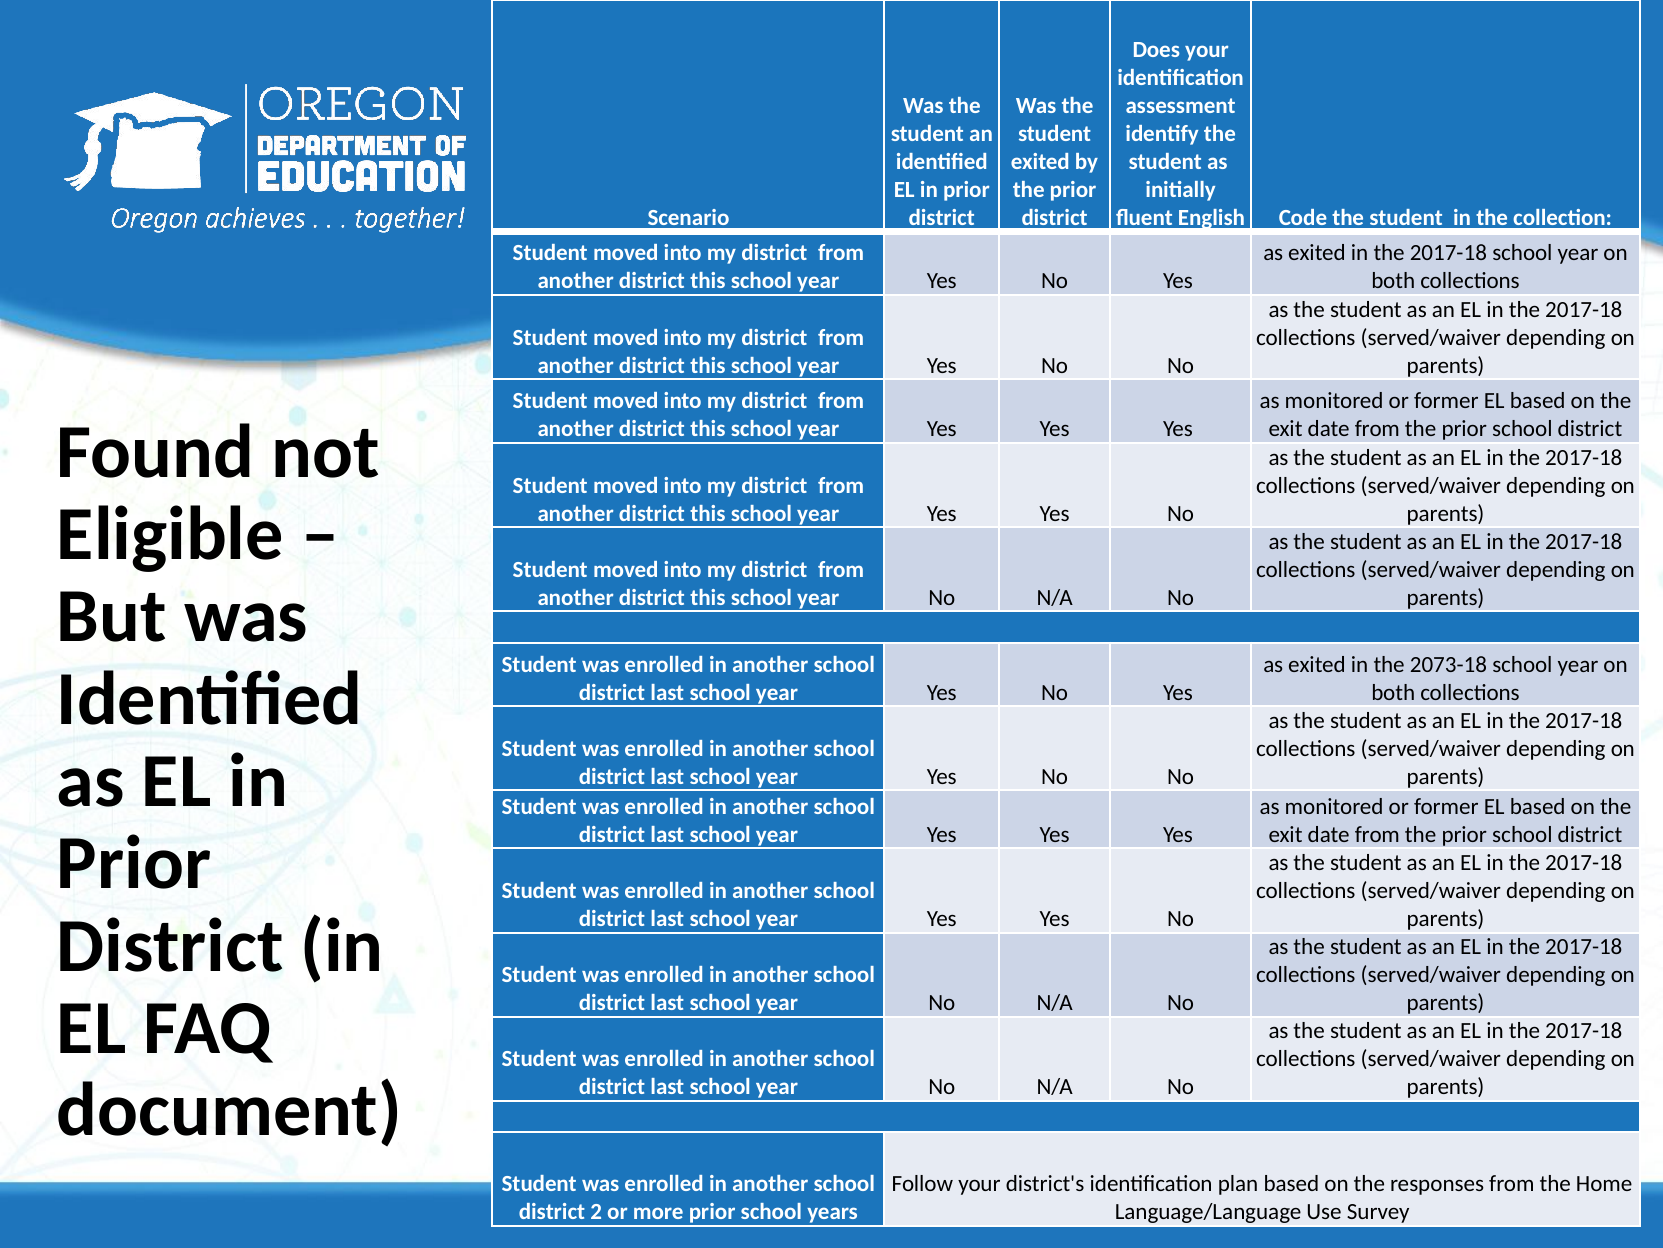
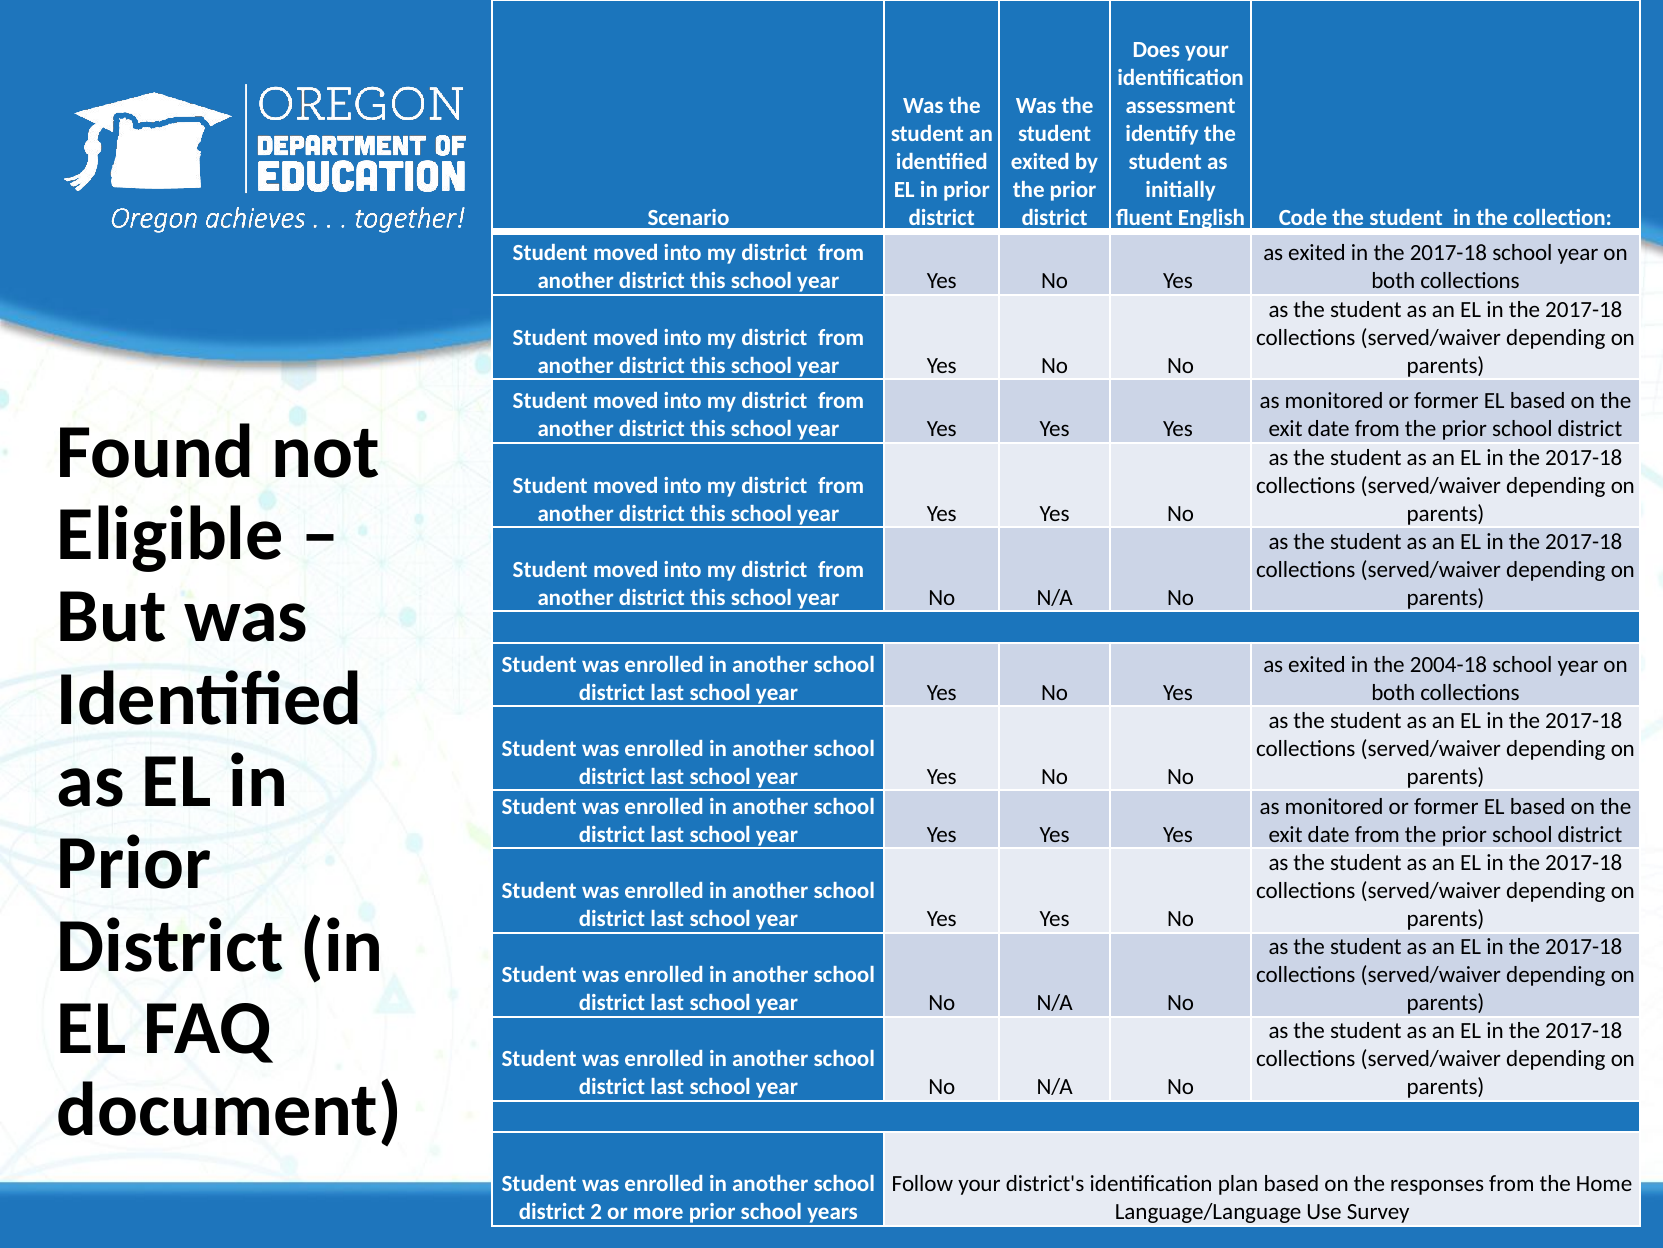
2073-18: 2073-18 -> 2004-18
